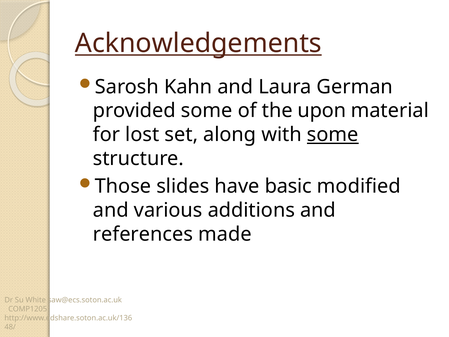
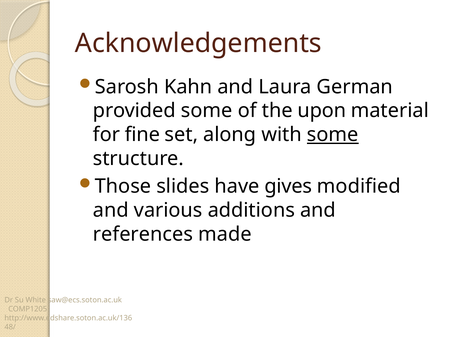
Acknowledgements underline: present -> none
lost: lost -> fine
basic: basic -> gives
